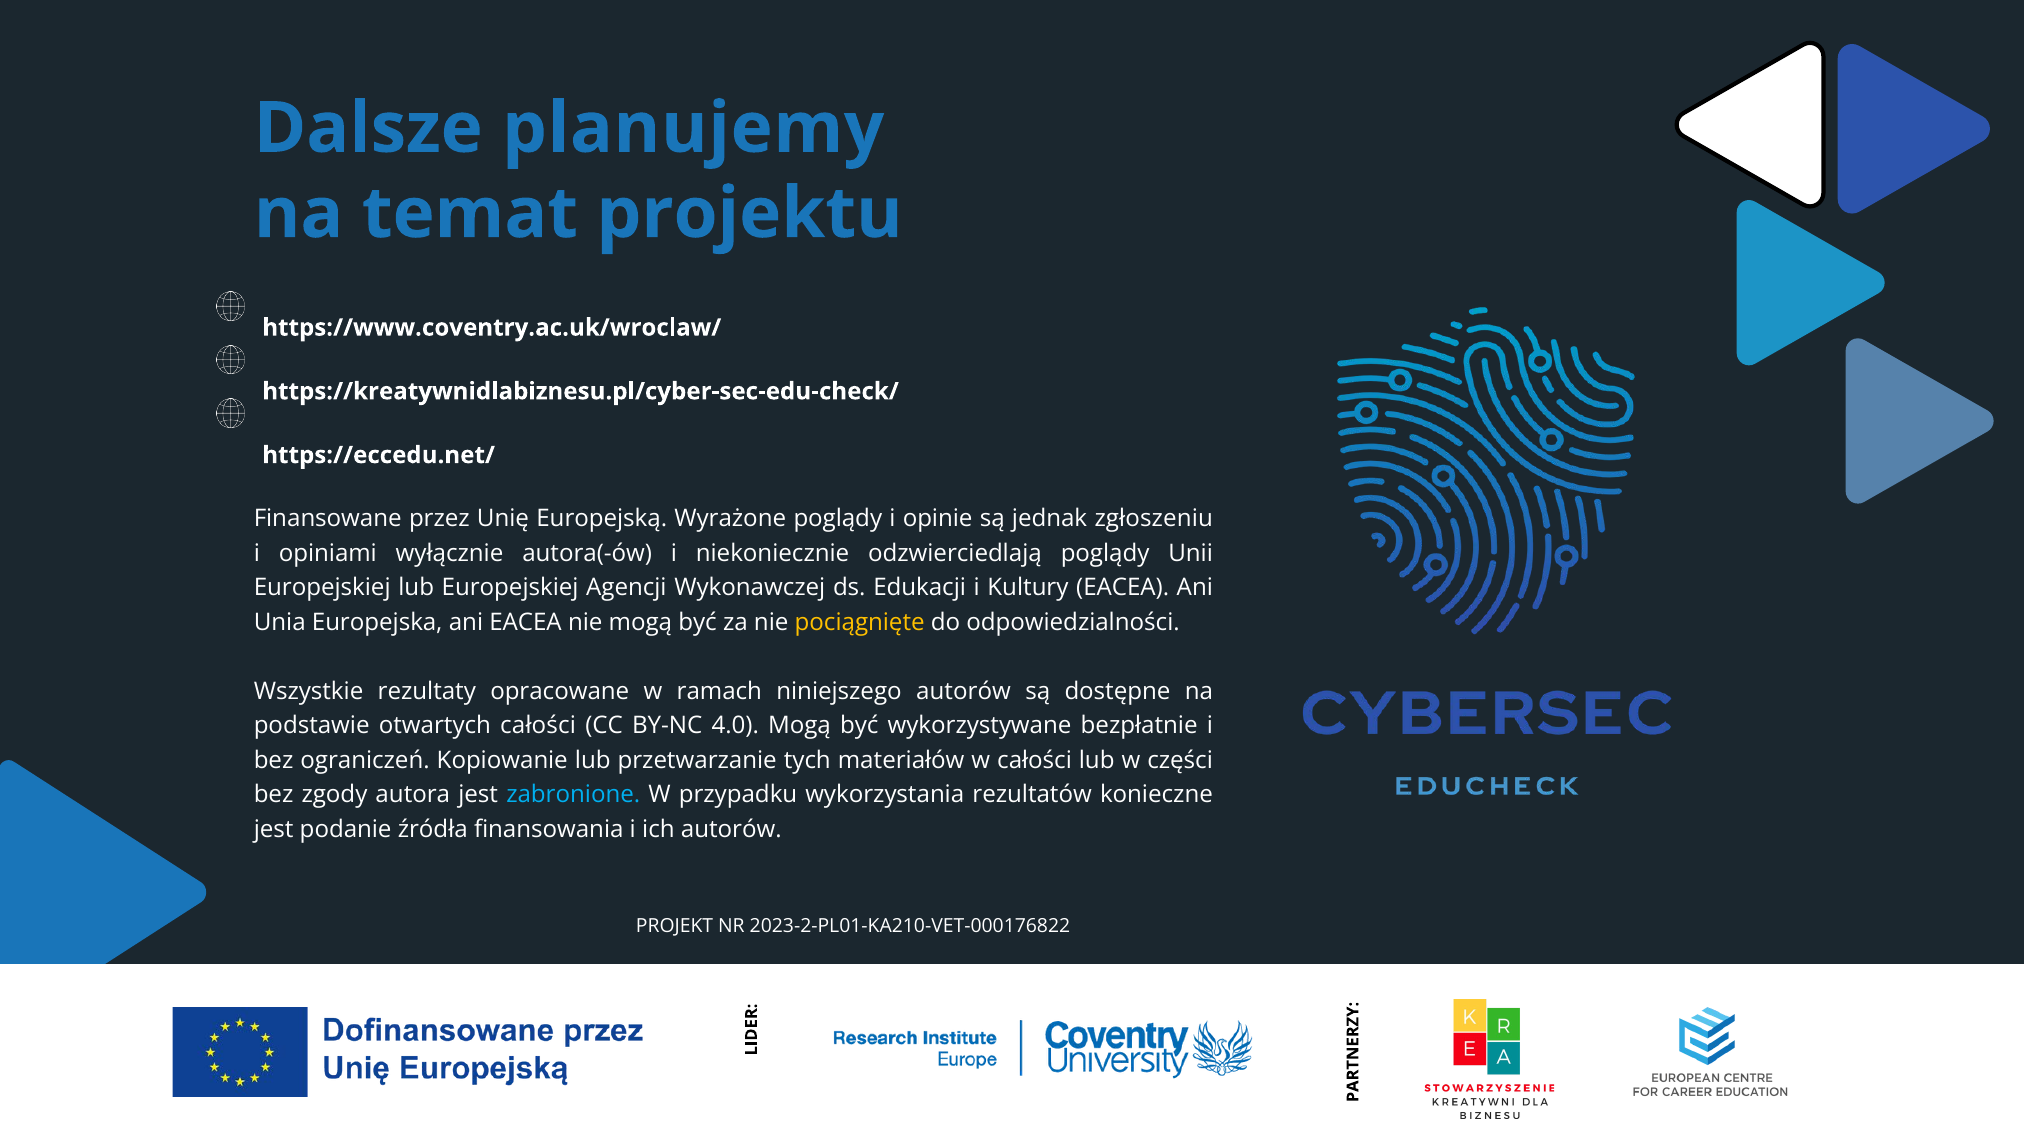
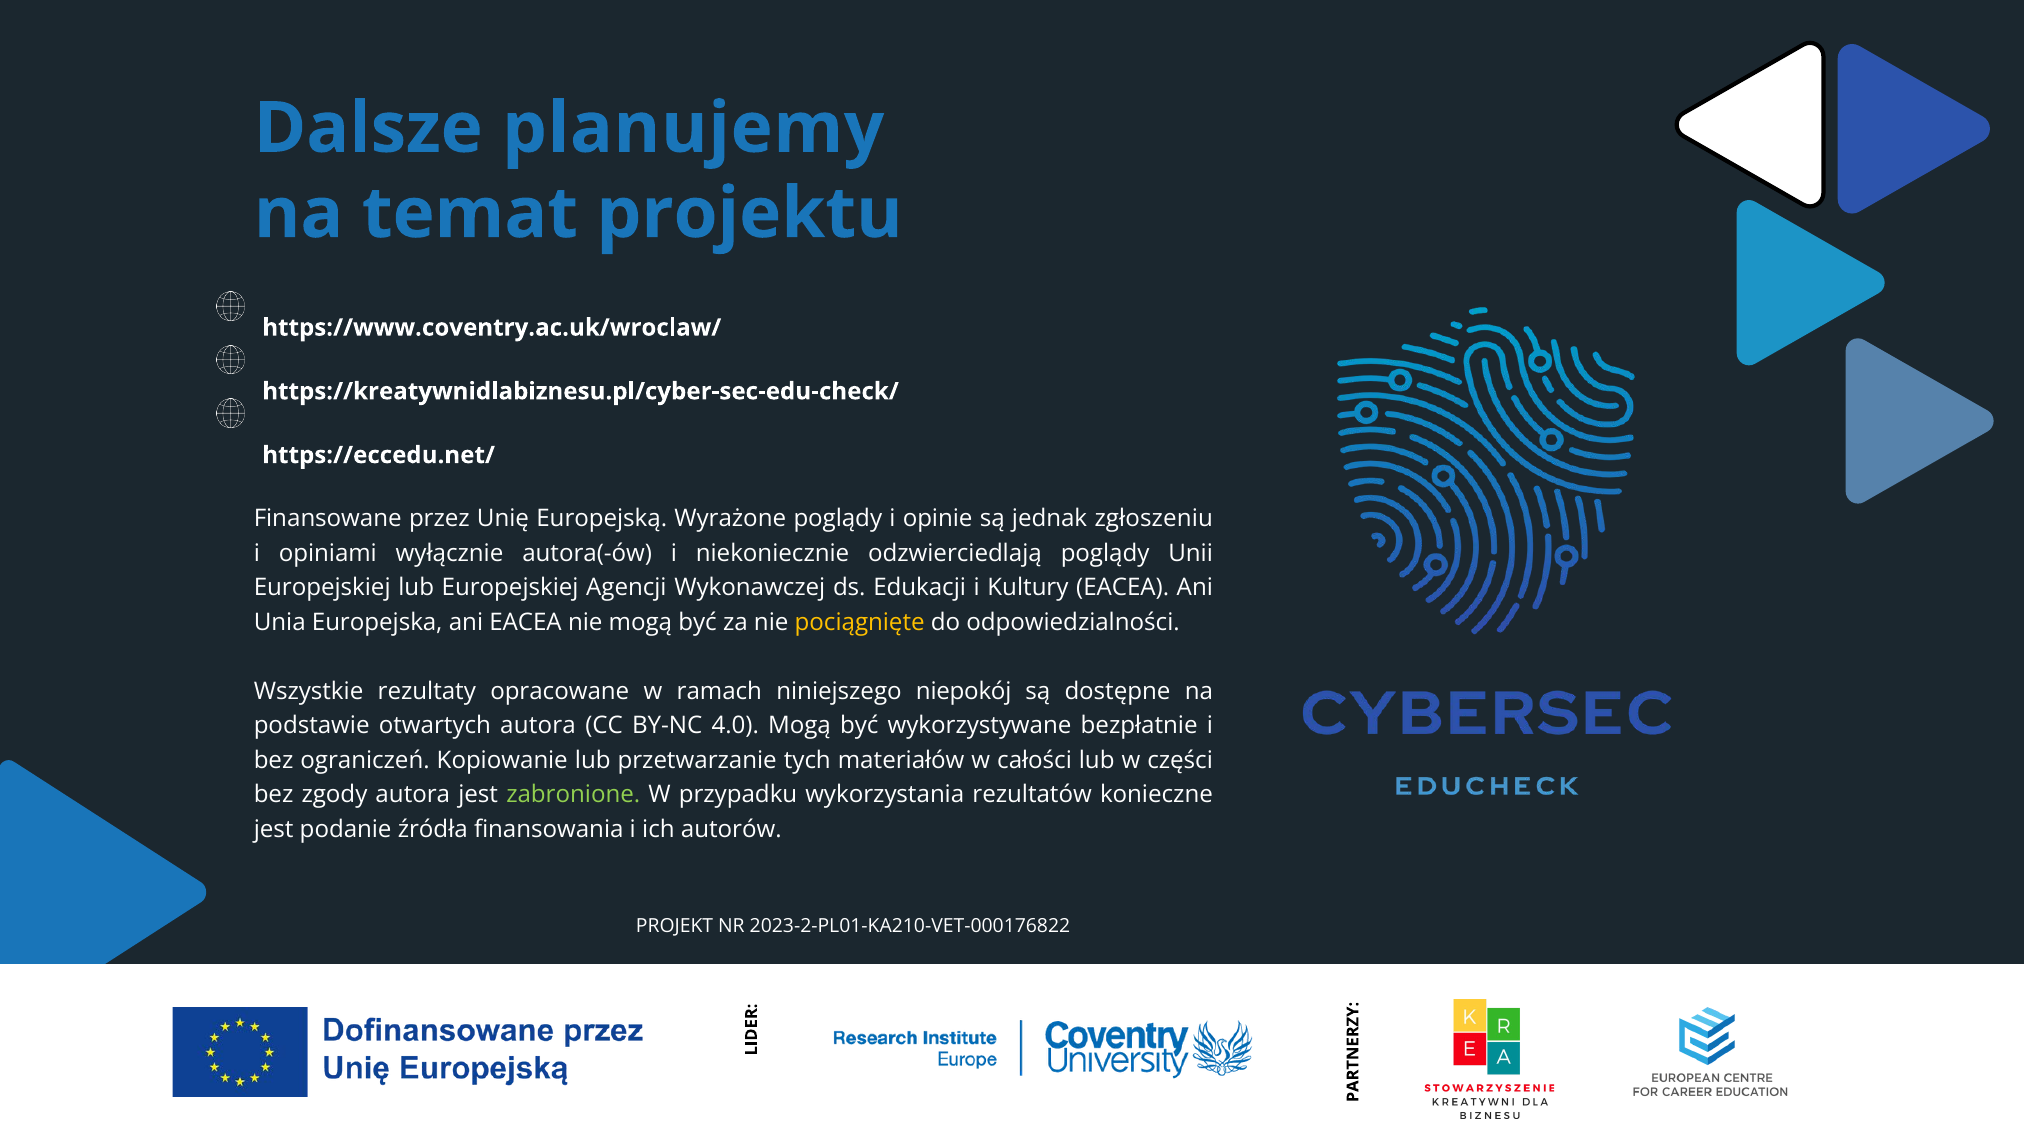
niniejszego autorów: autorów -> niepokój
otwartych całości: całości -> autora
zabronione colour: light blue -> light green
